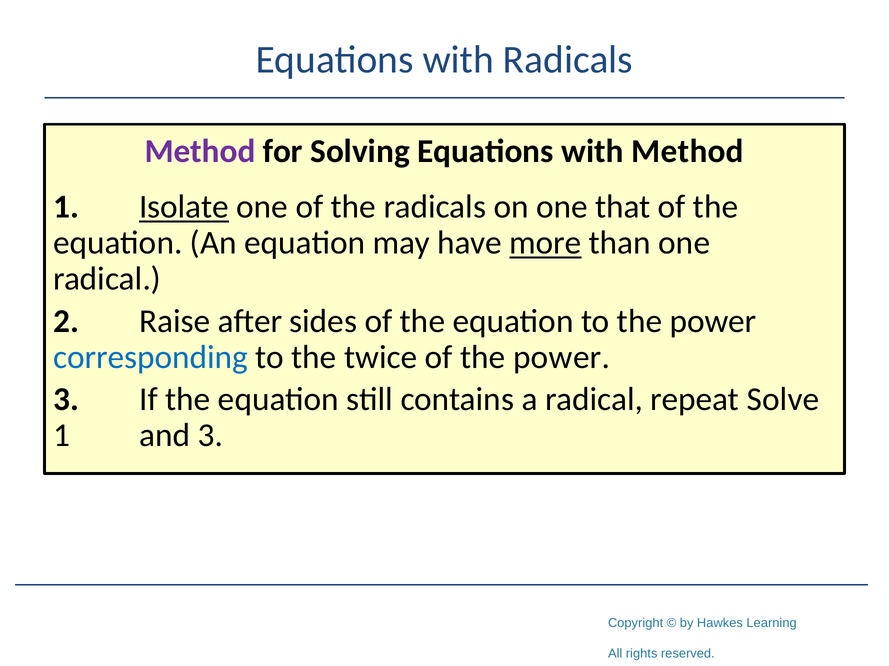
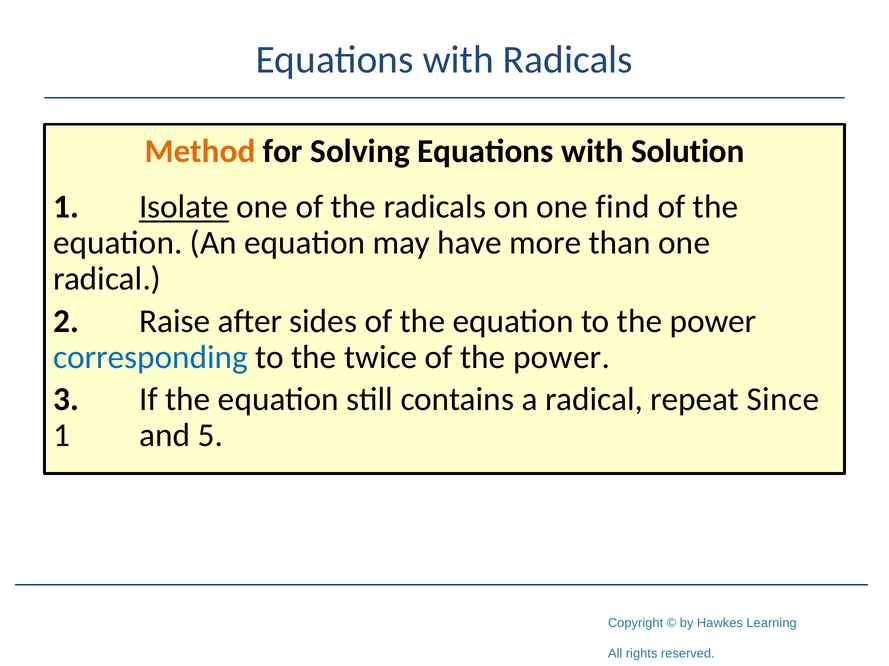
Method at (200, 151) colour: purple -> orange
with Method: Method -> Solution
that: that -> find
more underline: present -> none
Solve: Solve -> Since
and 3: 3 -> 5
